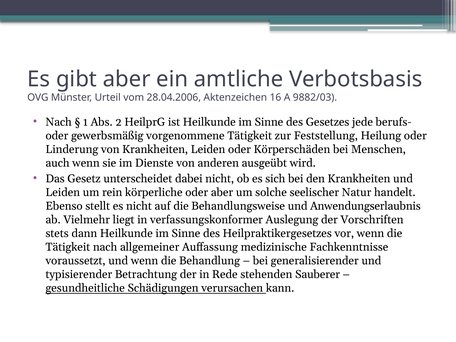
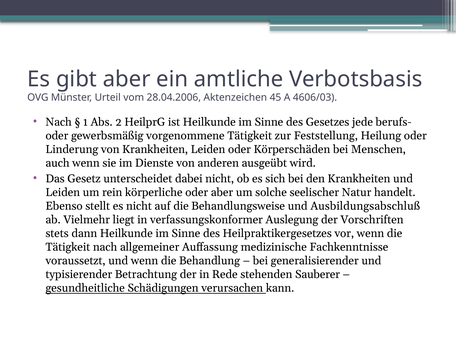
16: 16 -> 45
9882/03: 9882/03 -> 4606/03
Anwendungserlaubnis: Anwendungserlaubnis -> Ausbildungsabschluß
